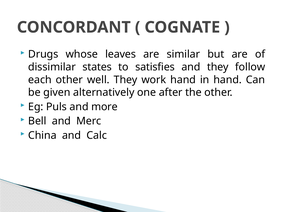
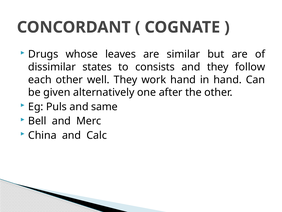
satisfies: satisfies -> consists
more: more -> same
